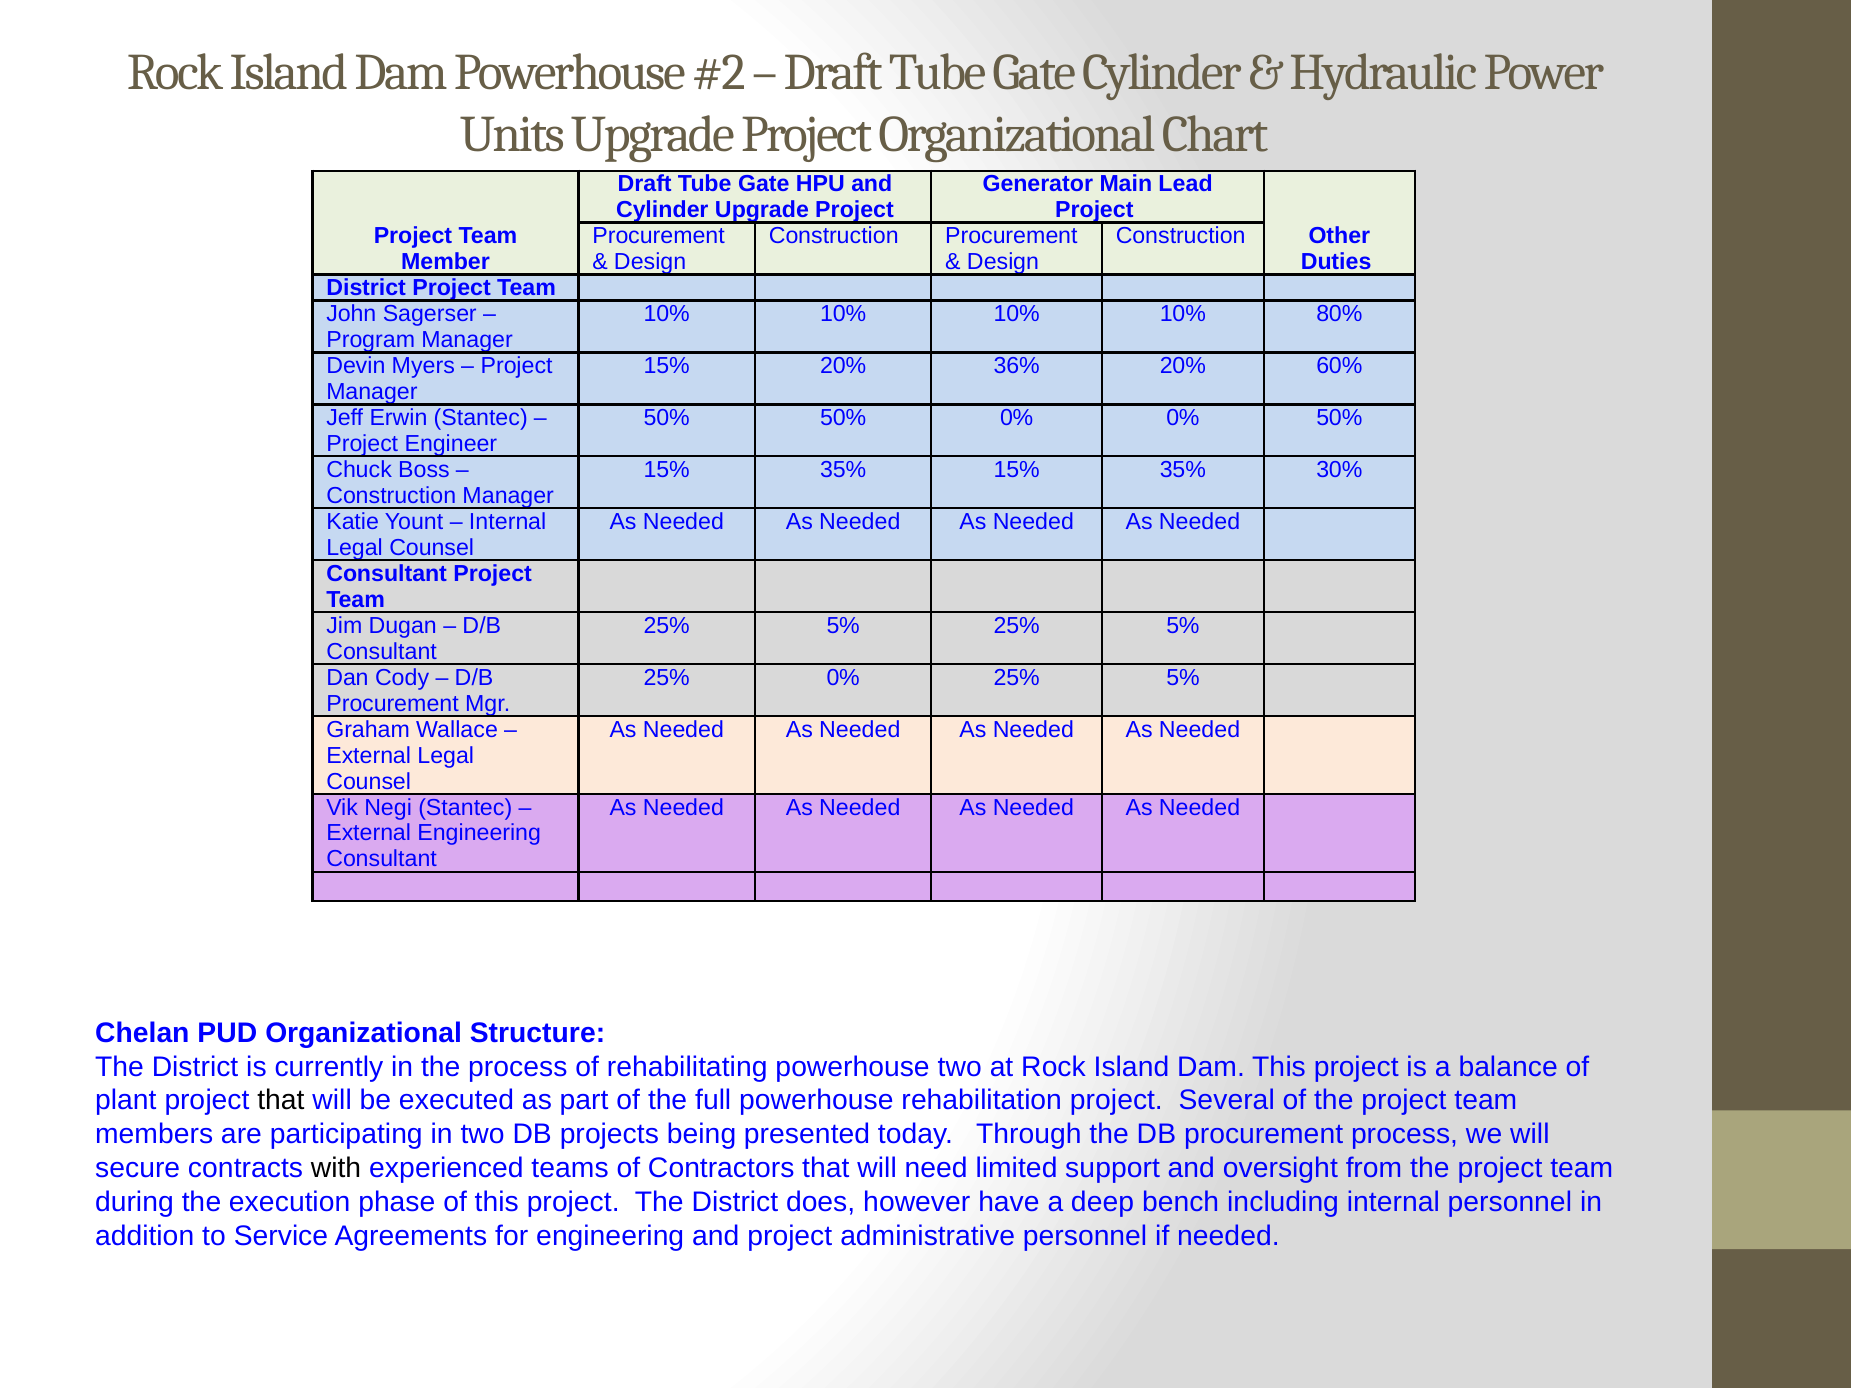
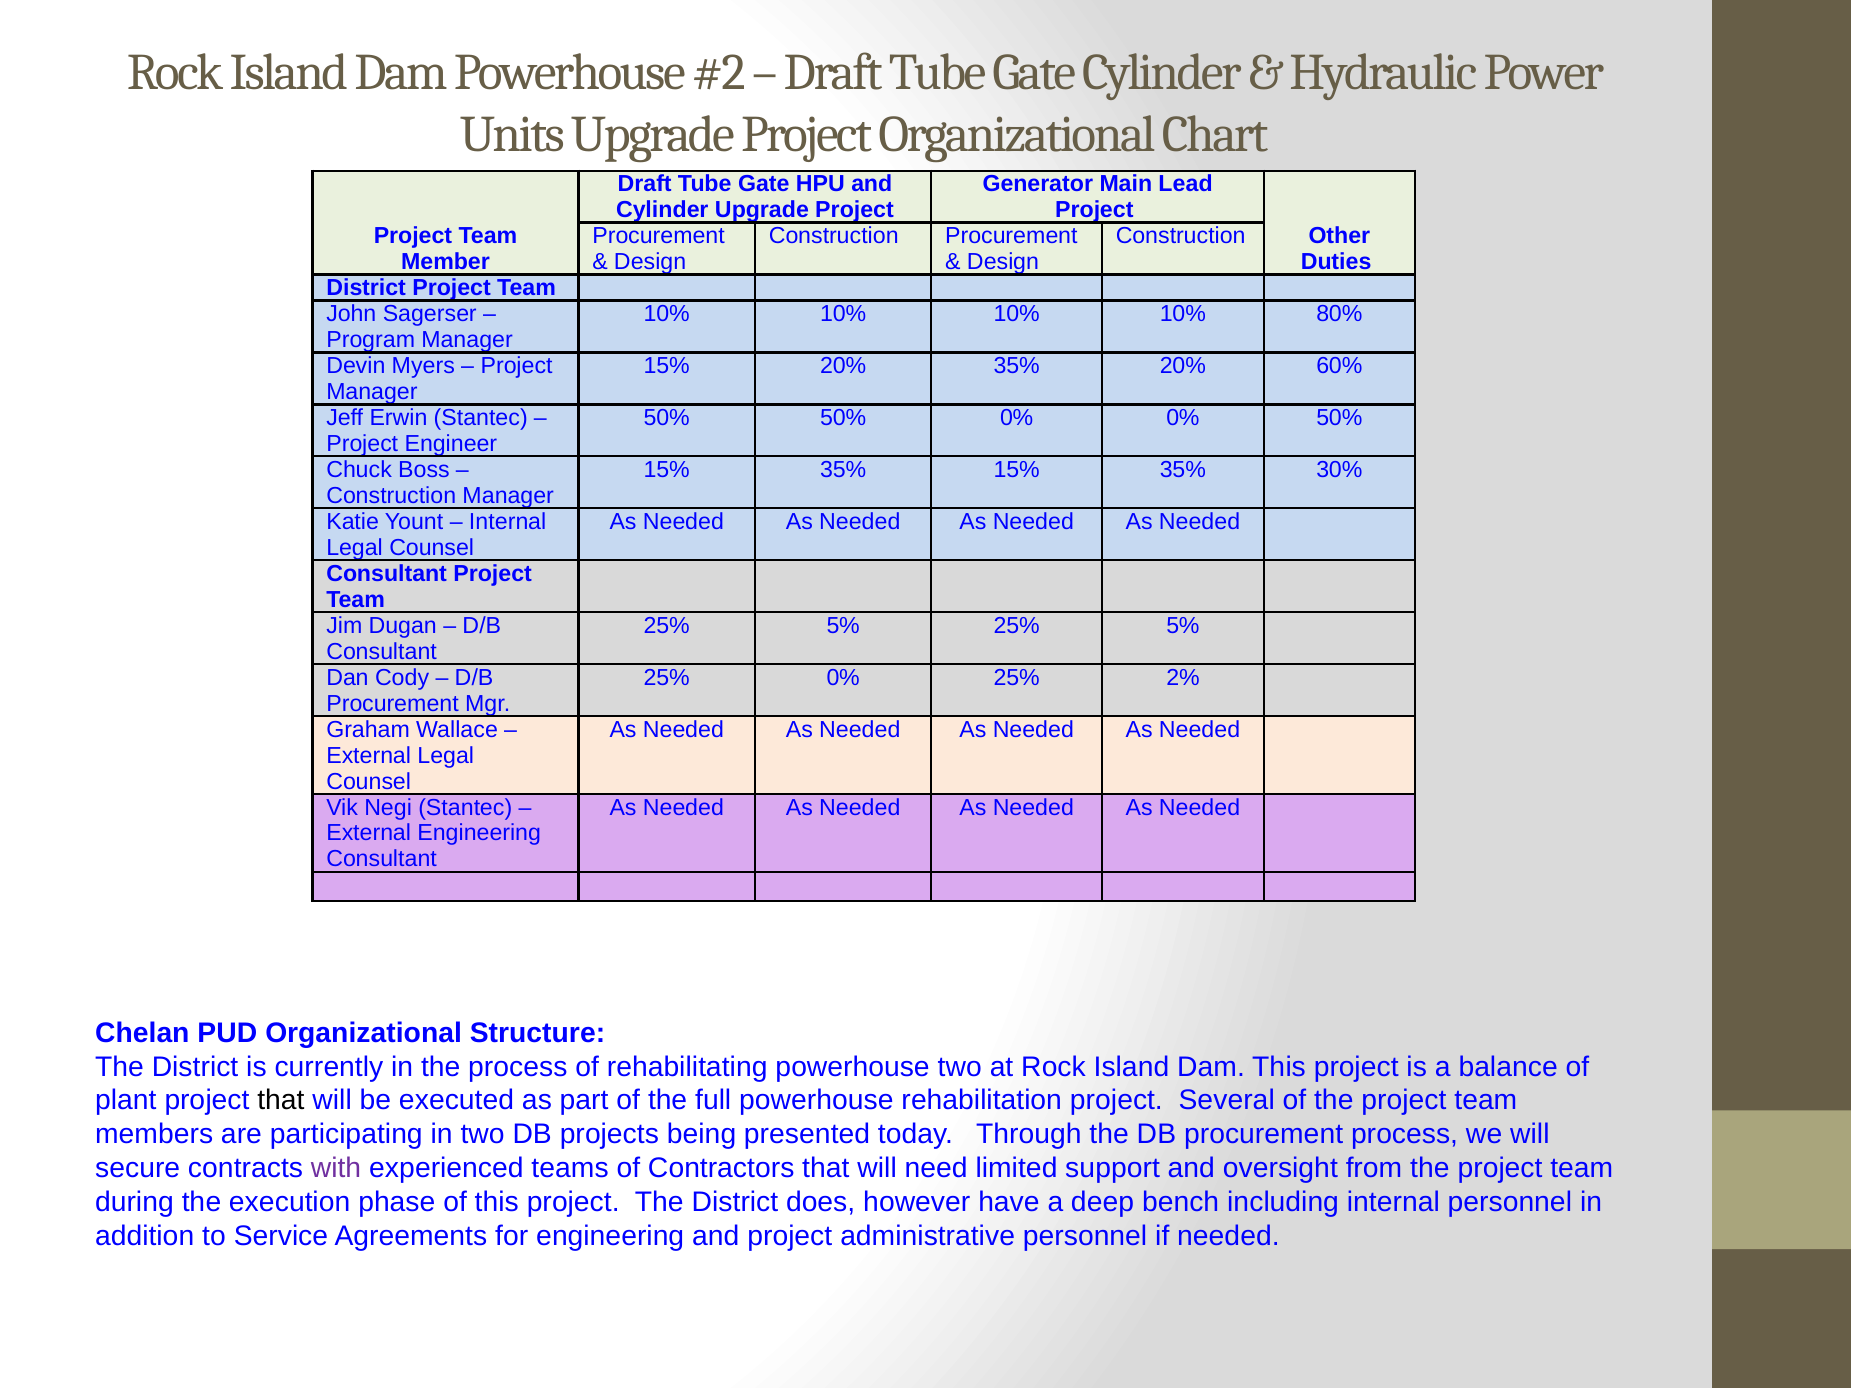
20% 36%: 36% -> 35%
0% 25% 5%: 5% -> 2%
with colour: black -> purple
